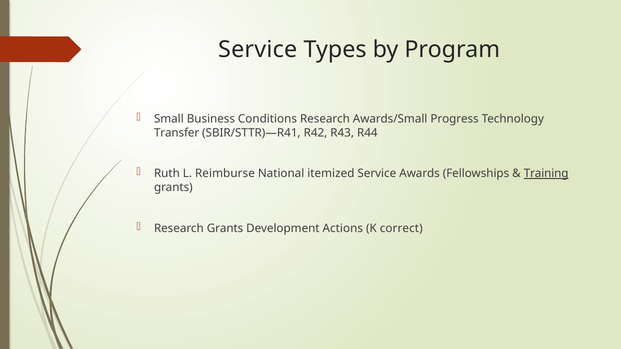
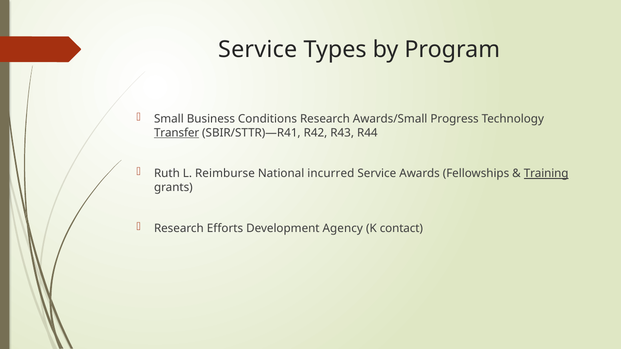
Transfer underline: none -> present
itemized: itemized -> incurred
Research Grants: Grants -> Efforts
Actions: Actions -> Agency
correct: correct -> contact
